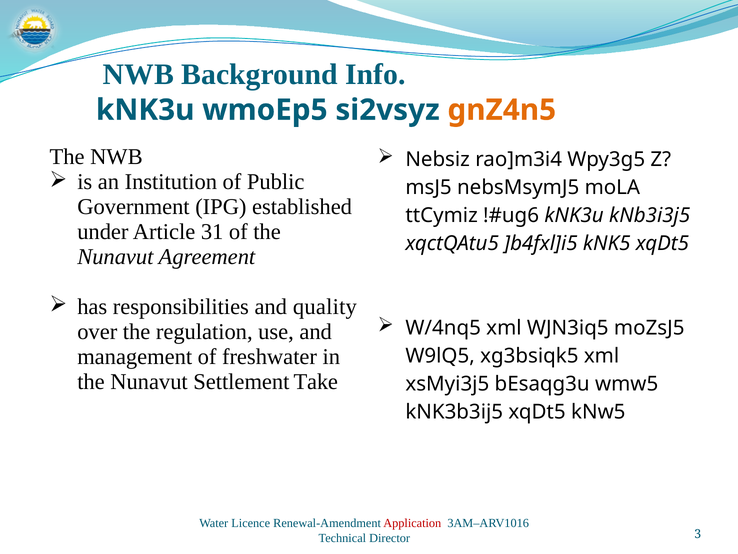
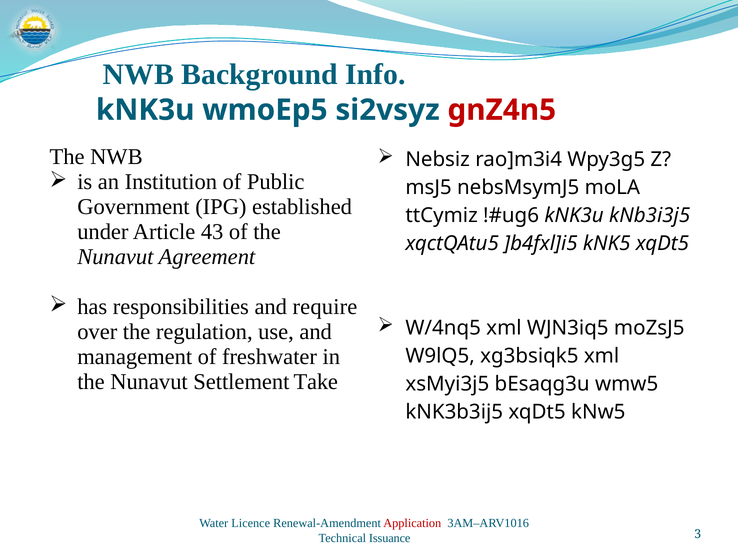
gnZ4n5 colour: orange -> red
31: 31 -> 43
quality: quality -> require
Director: Director -> Issuance
